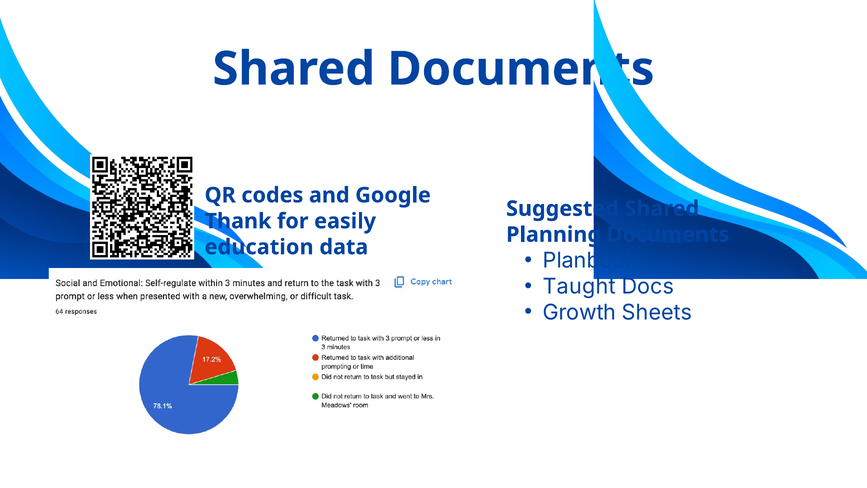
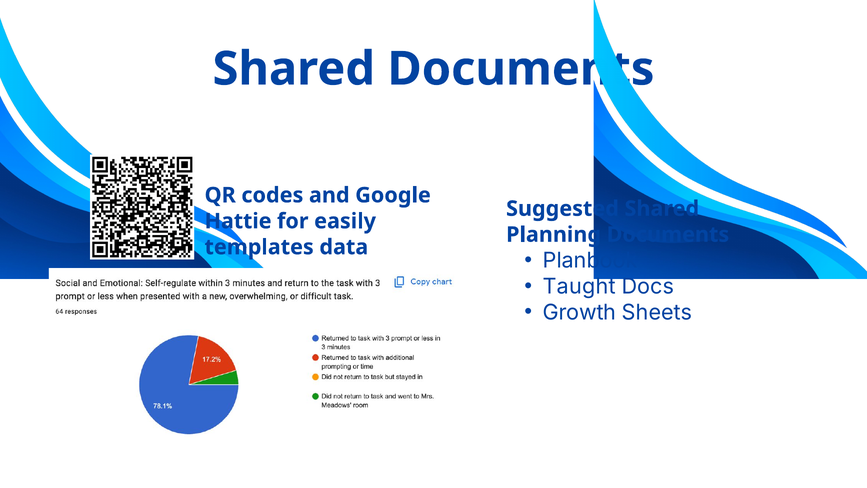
Thank: Thank -> Hattie
education: education -> templates
